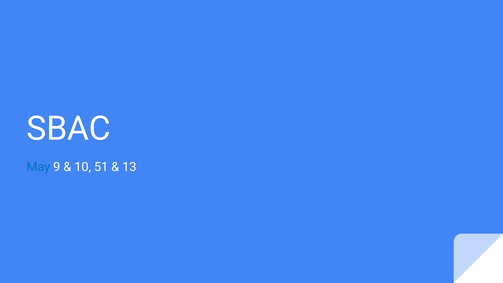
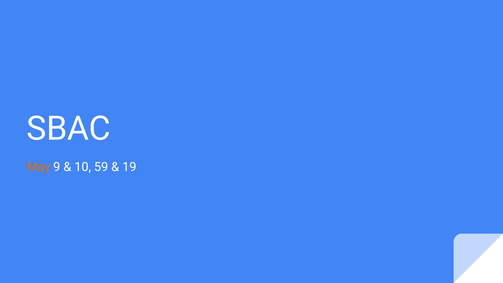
May colour: blue -> orange
51: 51 -> 59
13: 13 -> 19
